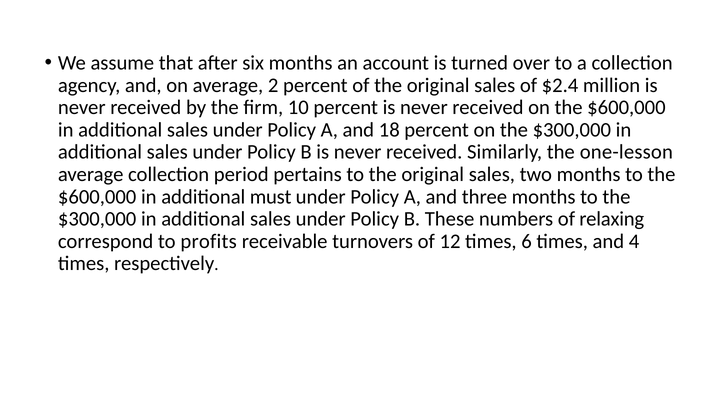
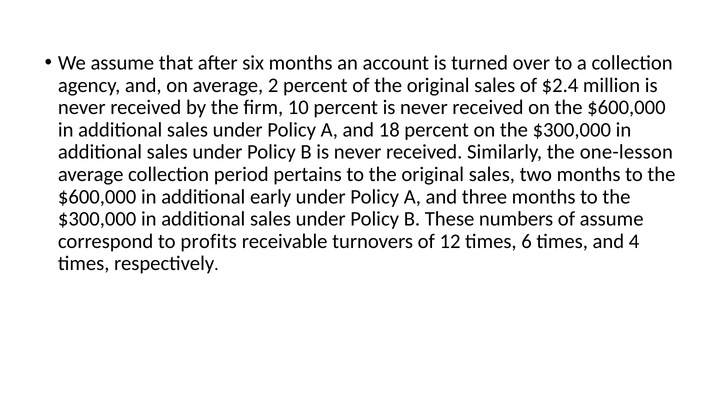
must: must -> early
of relaxing: relaxing -> assume
